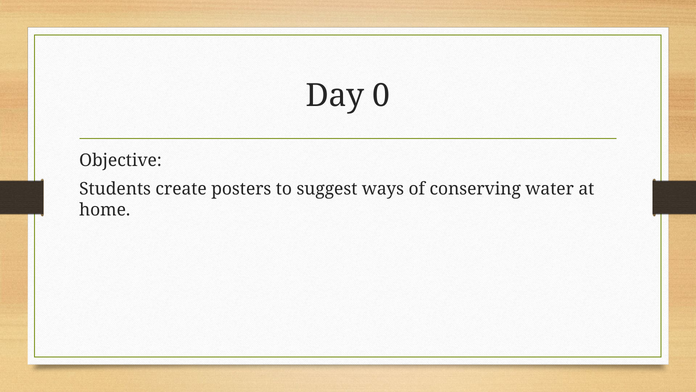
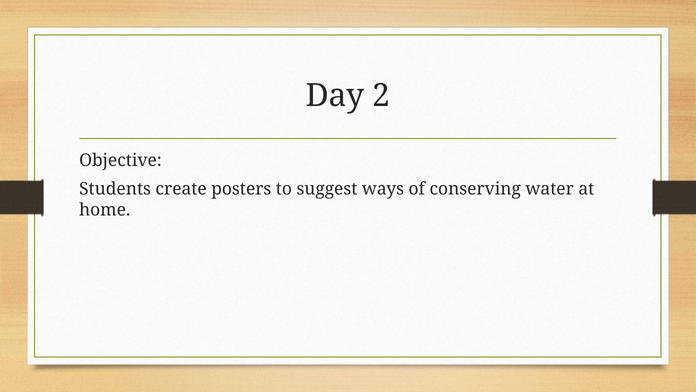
0: 0 -> 2
